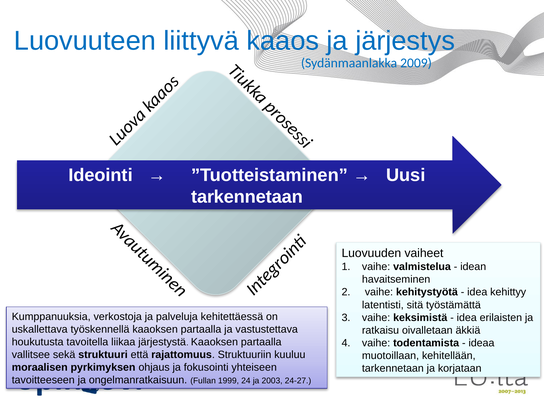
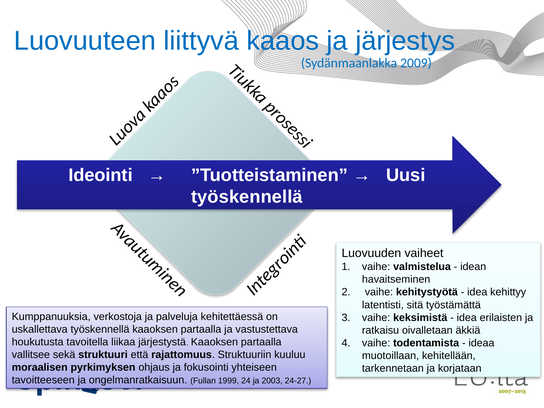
tarkennetaan at (247, 197): tarkennetaan -> työskennellä
